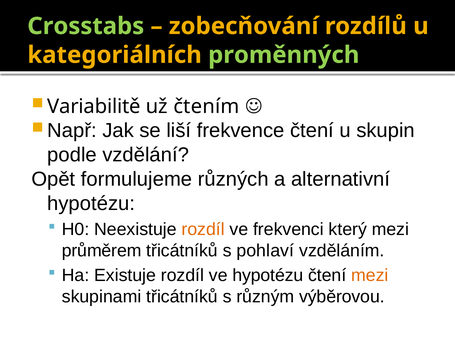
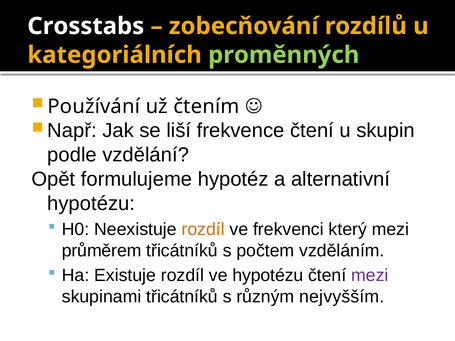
Crosstabs colour: light green -> white
Variabilitě: Variabilitě -> Používání
různých: různých -> hypotéz
pohlaví: pohlaví -> počtem
mezi at (370, 276) colour: orange -> purple
výběrovou: výběrovou -> nejvyšším
